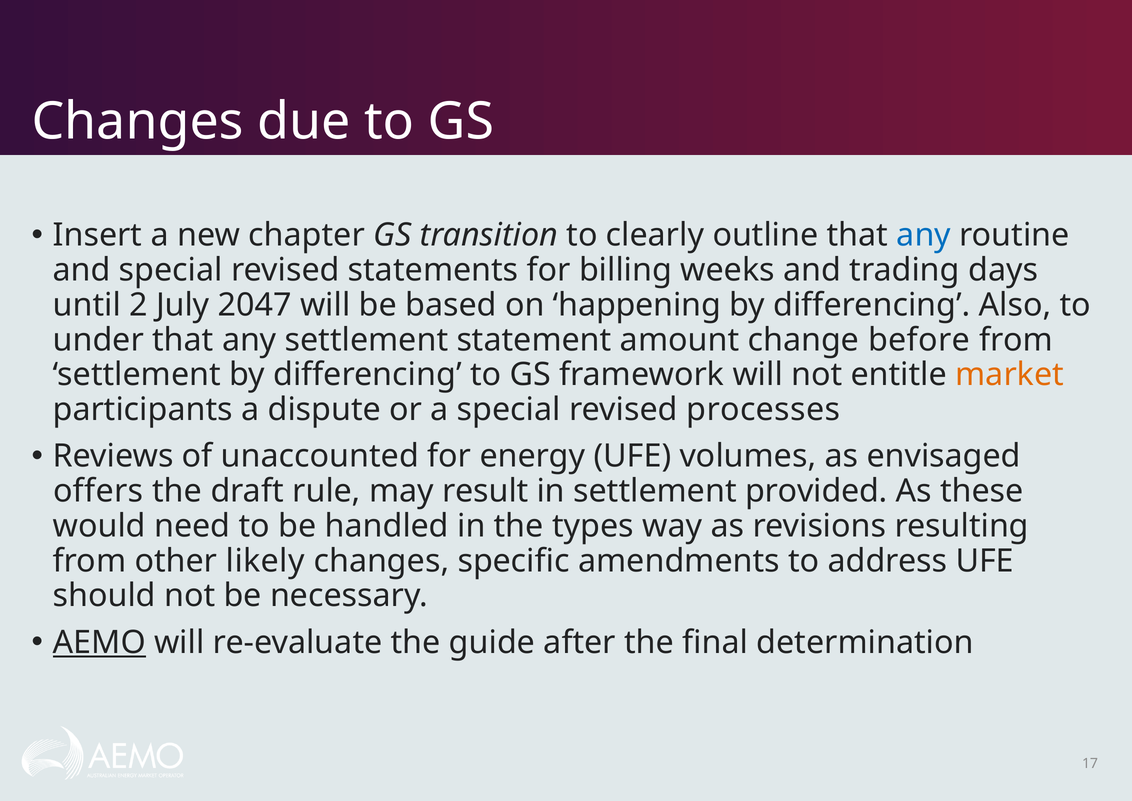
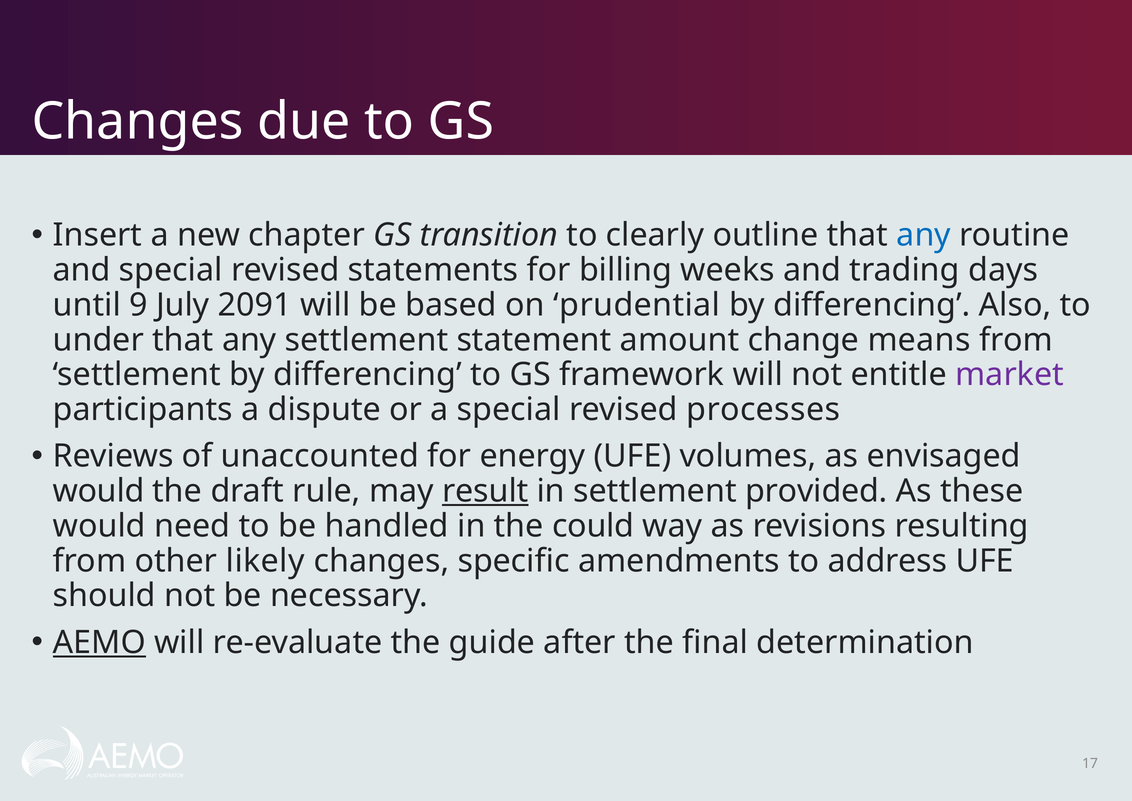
2: 2 -> 9
2047: 2047 -> 2091
happening: happening -> prudential
before: before -> means
market colour: orange -> purple
offers at (98, 491): offers -> would
result underline: none -> present
types: types -> could
